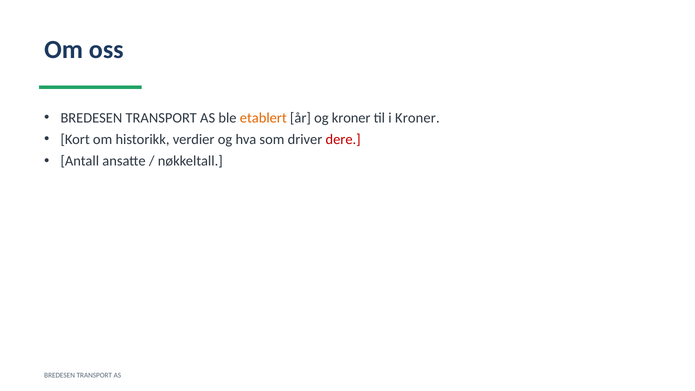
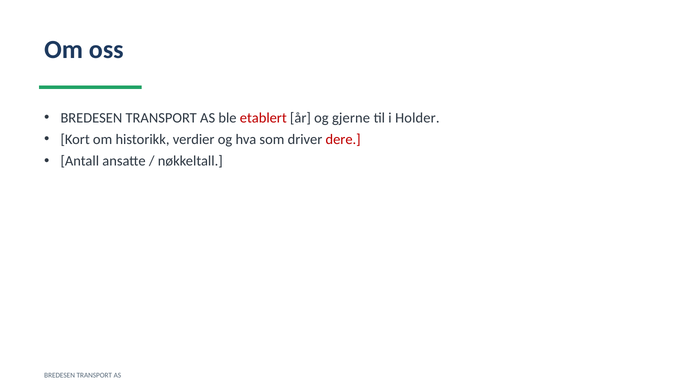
etablert colour: orange -> red
og kroner: kroner -> gjerne
i Kroner: Kroner -> Holder
